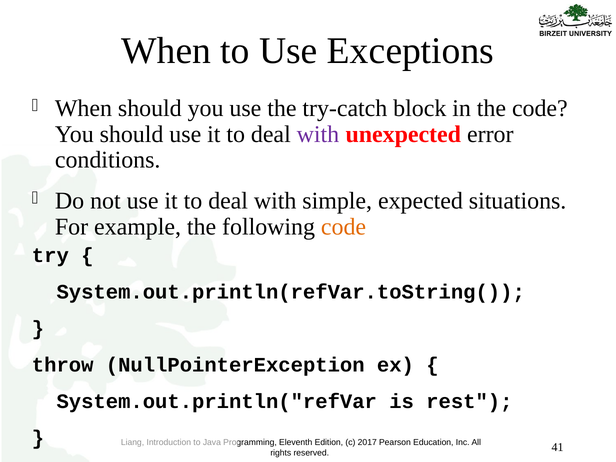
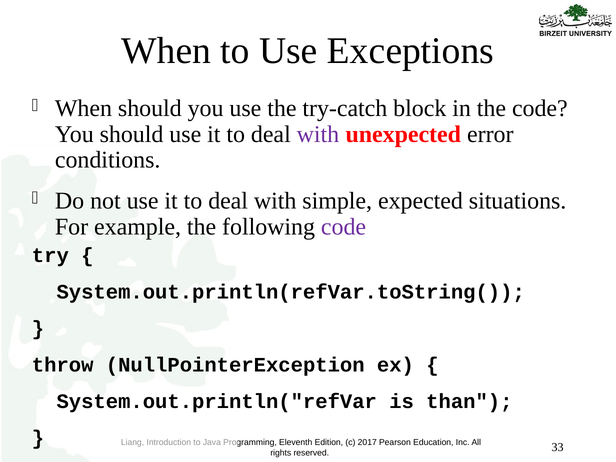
code at (344, 227) colour: orange -> purple
rest: rest -> than
41: 41 -> 33
